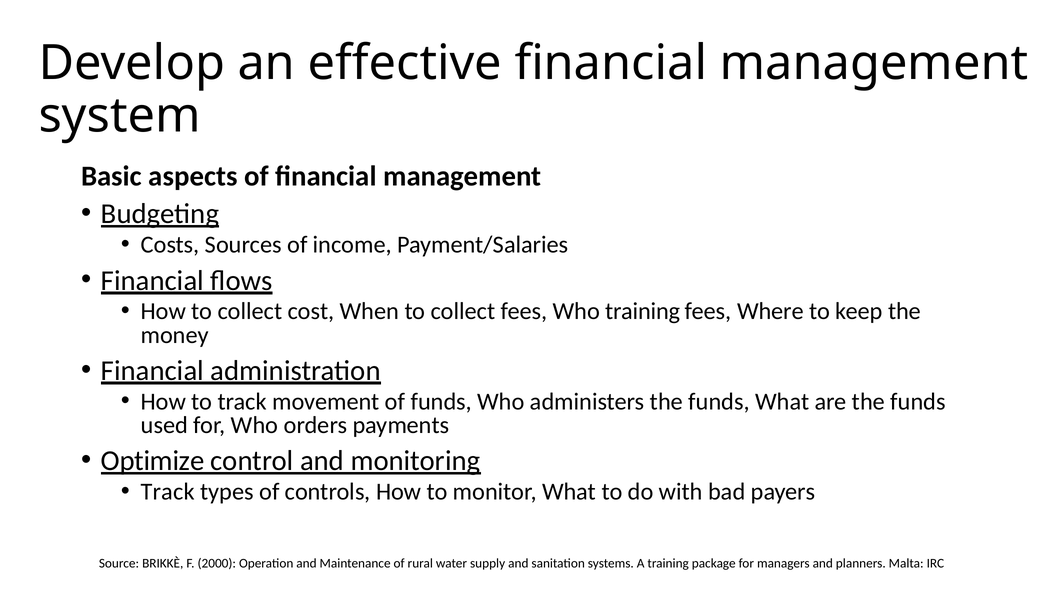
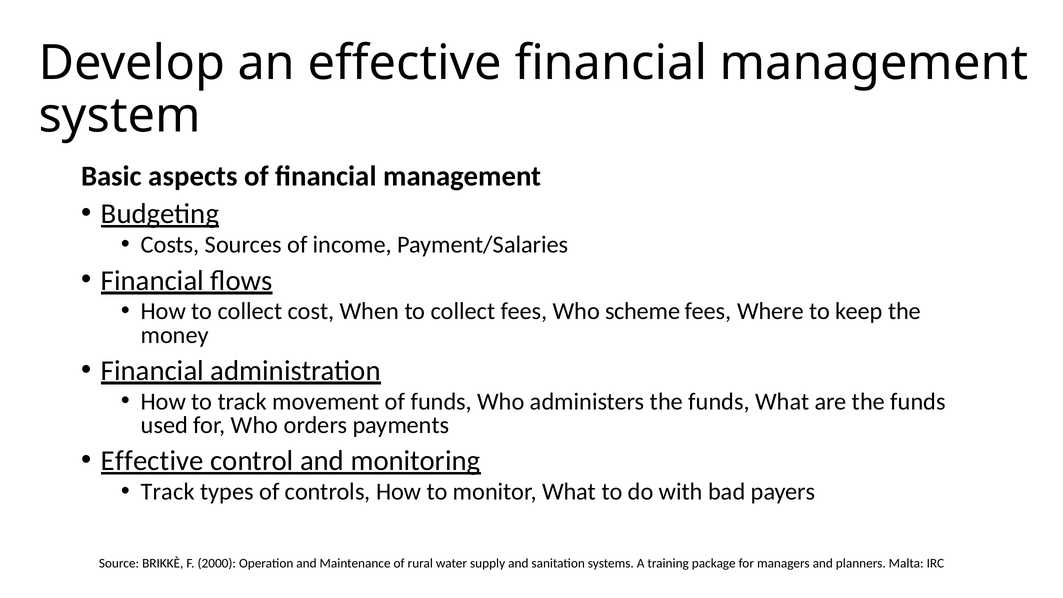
Who training: training -> scheme
Optimize at (153, 461): Optimize -> Effective
